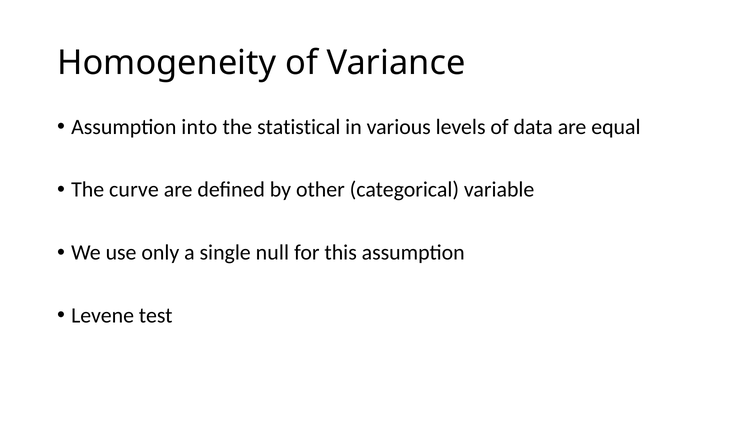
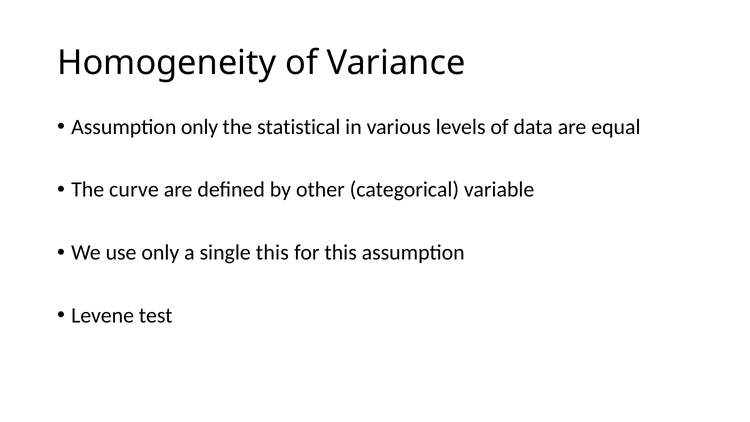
Assumption into: into -> only
single null: null -> this
